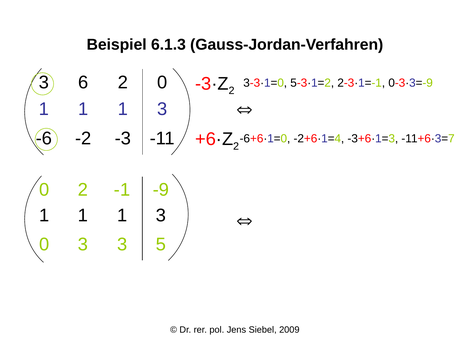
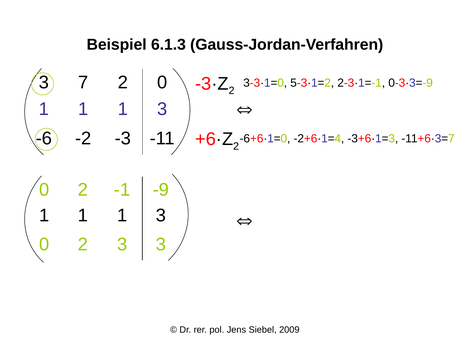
6: 6 -> 7
3 at (83, 244): 3 -> 2
3 5: 5 -> 3
